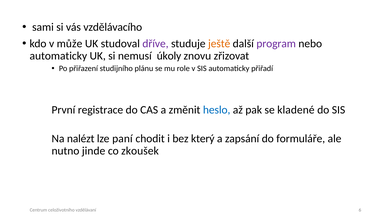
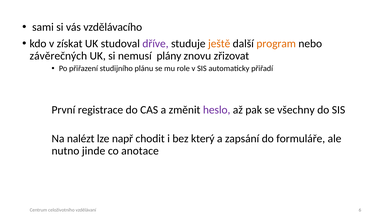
může: může -> získat
program colour: purple -> orange
automaticky at (58, 56): automaticky -> závěrečných
úkoly: úkoly -> plány
heslo colour: blue -> purple
kladené: kladené -> všechny
paní: paní -> např
zkoušek: zkoušek -> anotace
